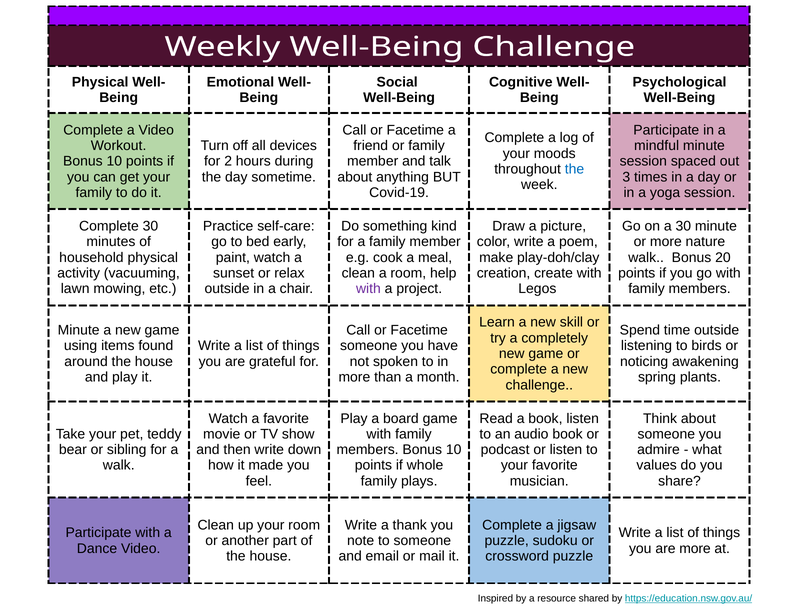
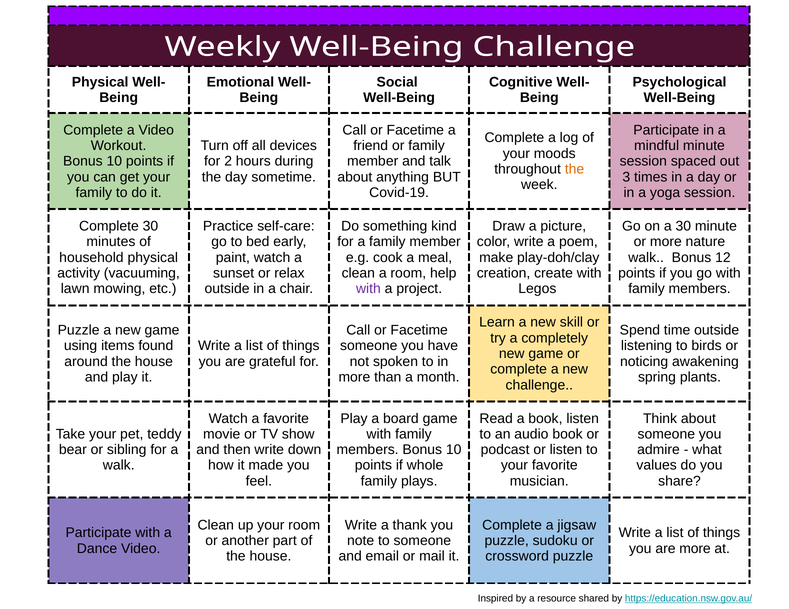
the at (575, 169) colour: blue -> orange
20: 20 -> 12
Minute at (79, 331): Minute -> Puzzle
